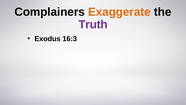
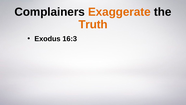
Truth colour: purple -> orange
